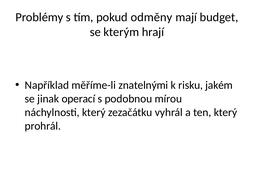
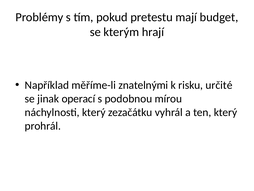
odměny: odměny -> pretestu
jakém: jakém -> určité
